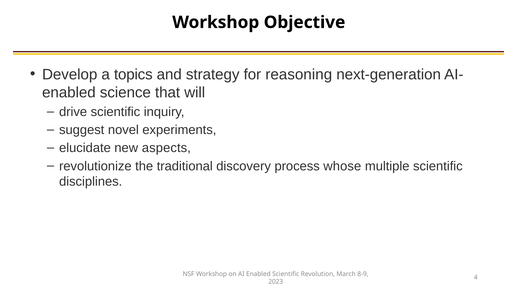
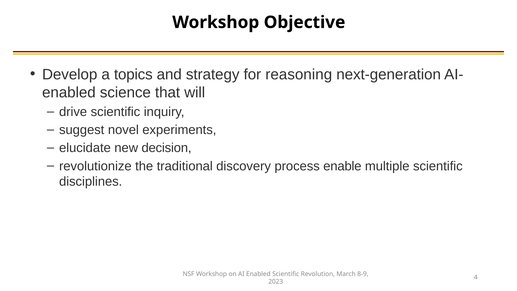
aspects: aspects -> decision
whose: whose -> enable
